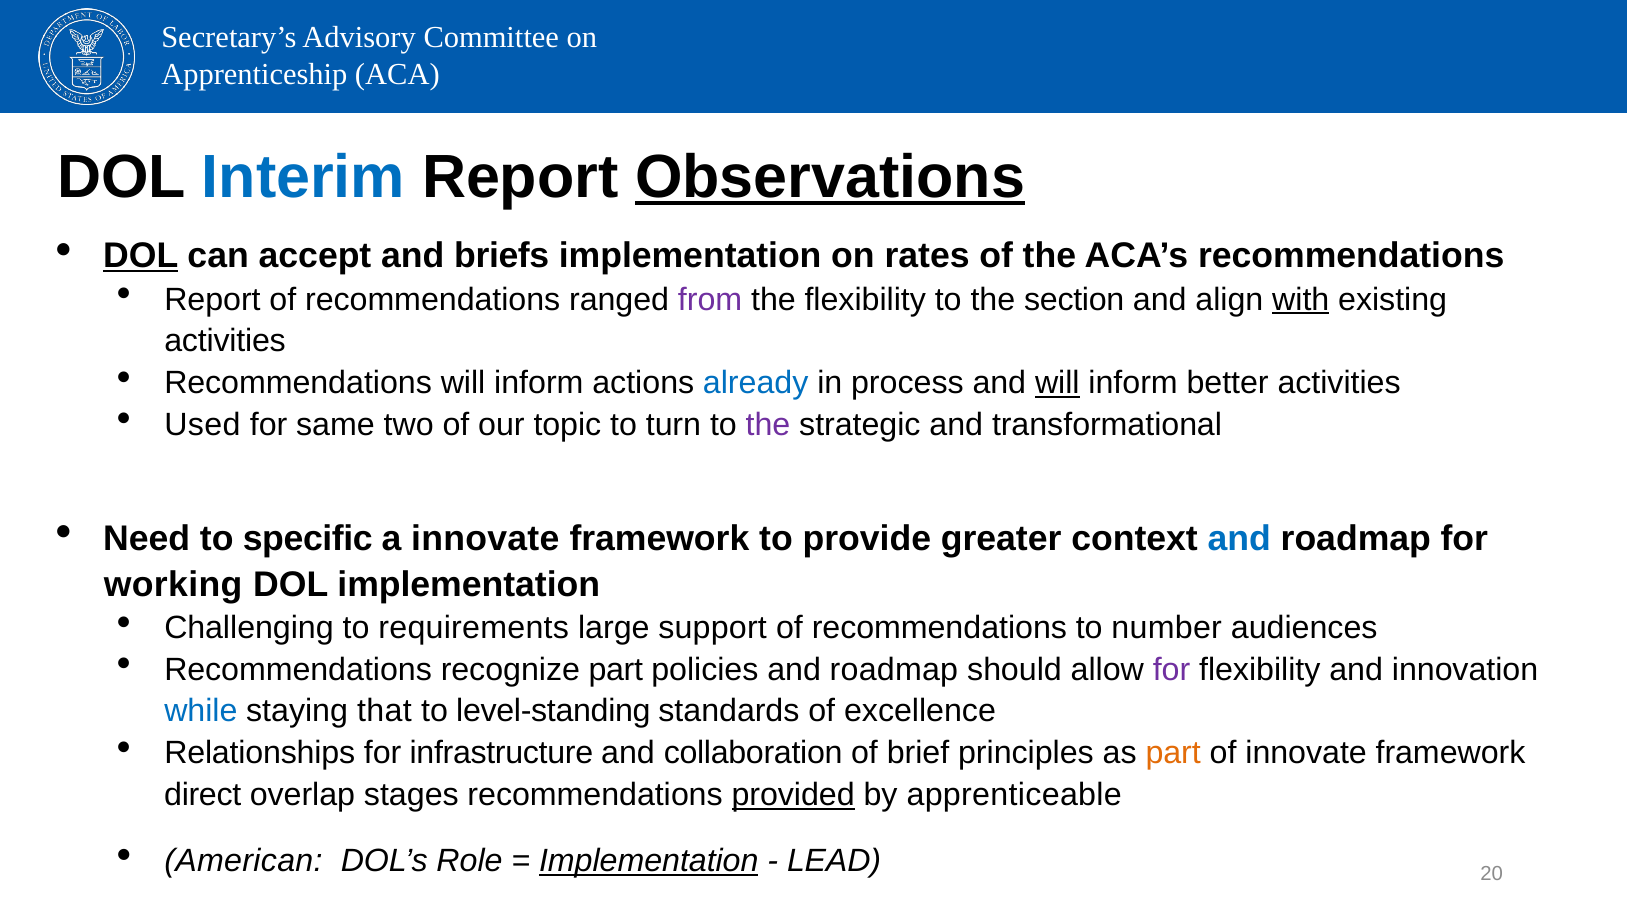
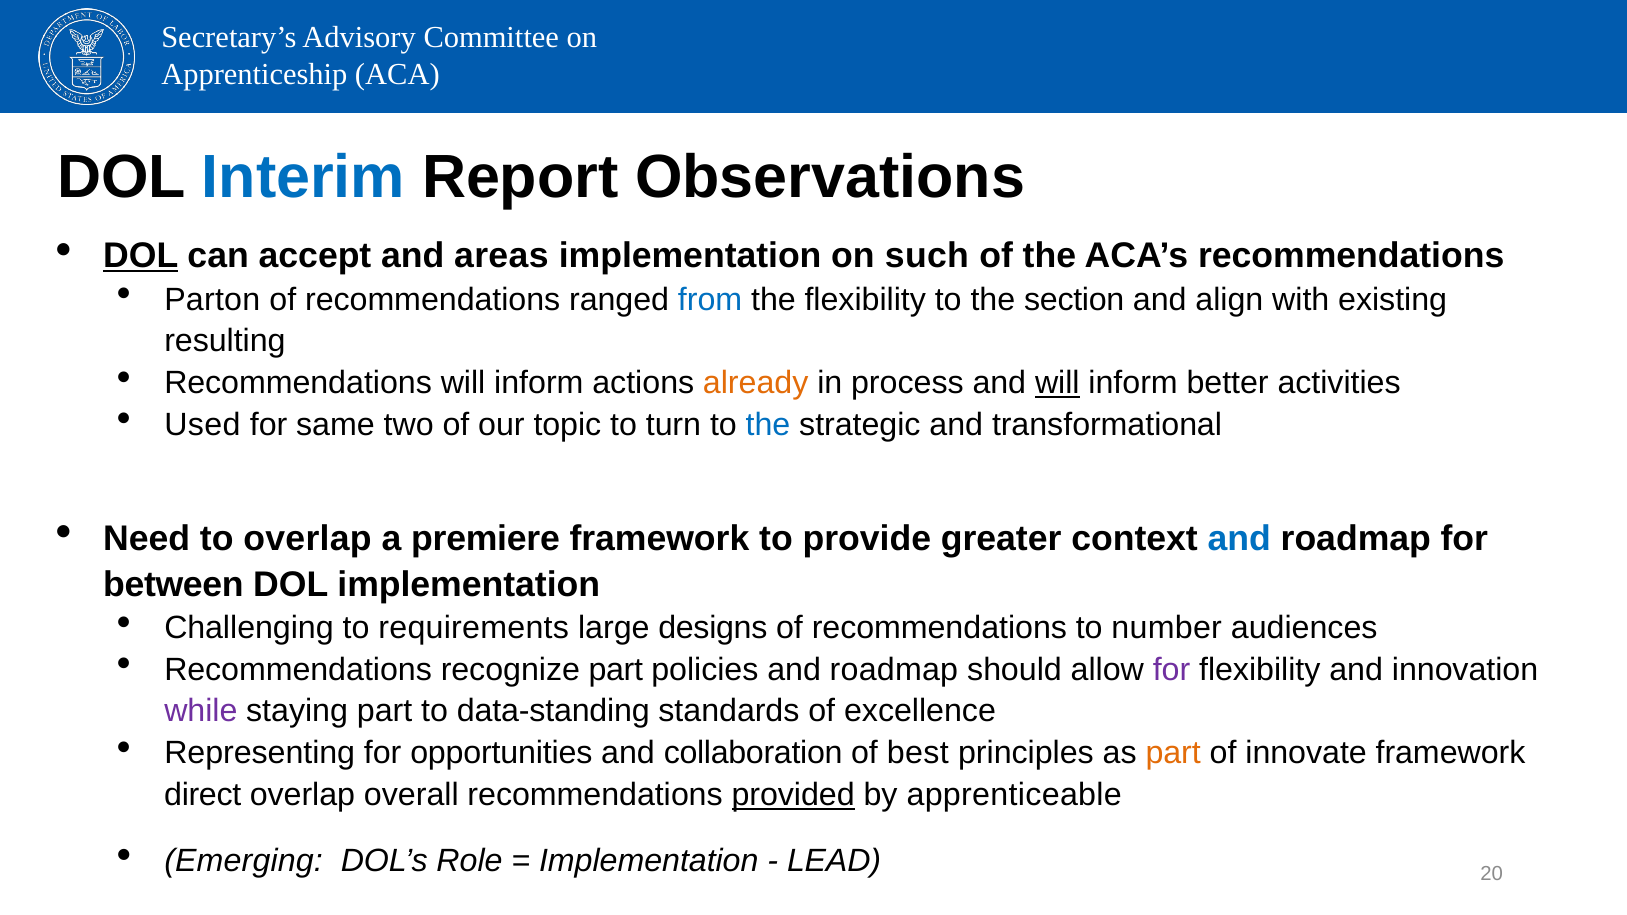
Observations underline: present -> none
briefs: briefs -> areas
rates: rates -> such
Report at (212, 300): Report -> Parton
from colour: purple -> blue
with underline: present -> none
activities at (225, 341): activities -> resulting
already colour: blue -> orange
the at (768, 425) colour: purple -> blue
to specific: specific -> overlap
a innovate: innovate -> premiere
working: working -> between
support: support -> designs
while colour: blue -> purple
staying that: that -> part
level-standing: level-standing -> data-standing
Relationships: Relationships -> Representing
infrastructure: infrastructure -> opportunities
brief: brief -> best
stages: stages -> overall
American: American -> Emerging
Implementation at (649, 861) underline: present -> none
